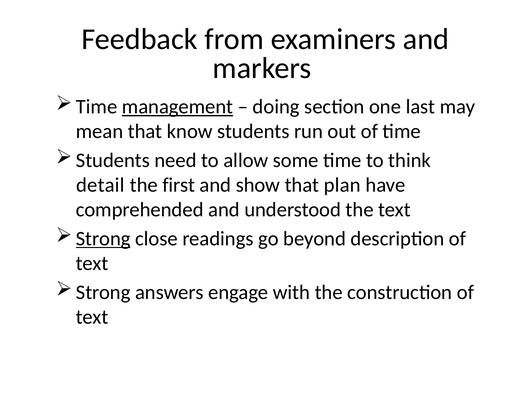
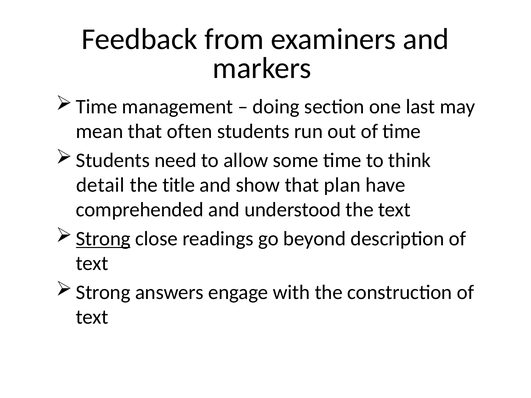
management underline: present -> none
know: know -> often
first: first -> title
